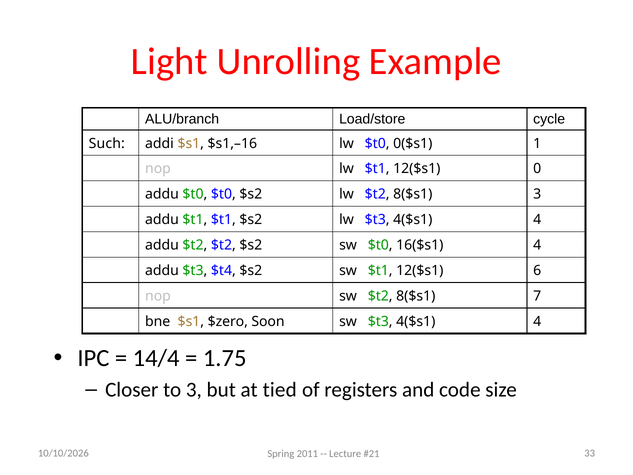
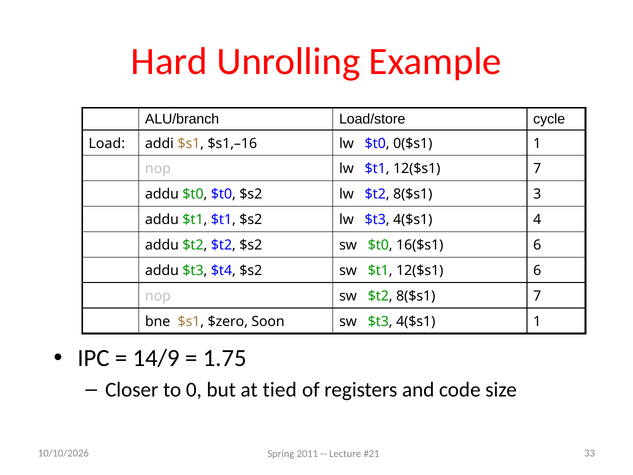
Light: Light -> Hard
Such: Such -> Load
12($s1 0: 0 -> 7
16($s1 4: 4 -> 6
sw $t3 4($s1 4: 4 -> 1
14/4: 14/4 -> 14/9
to 3: 3 -> 0
